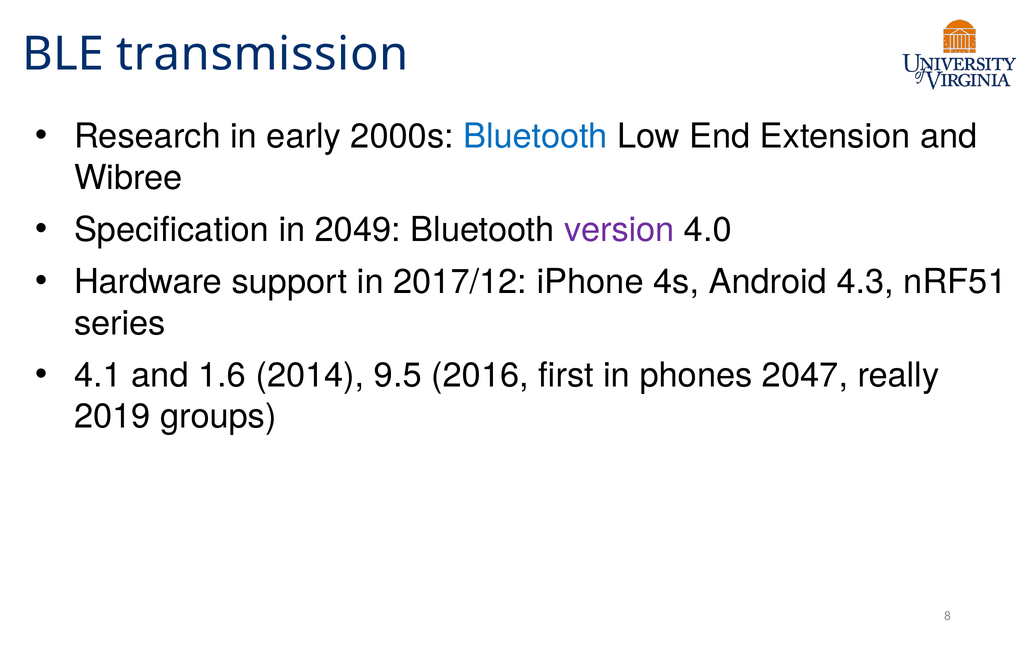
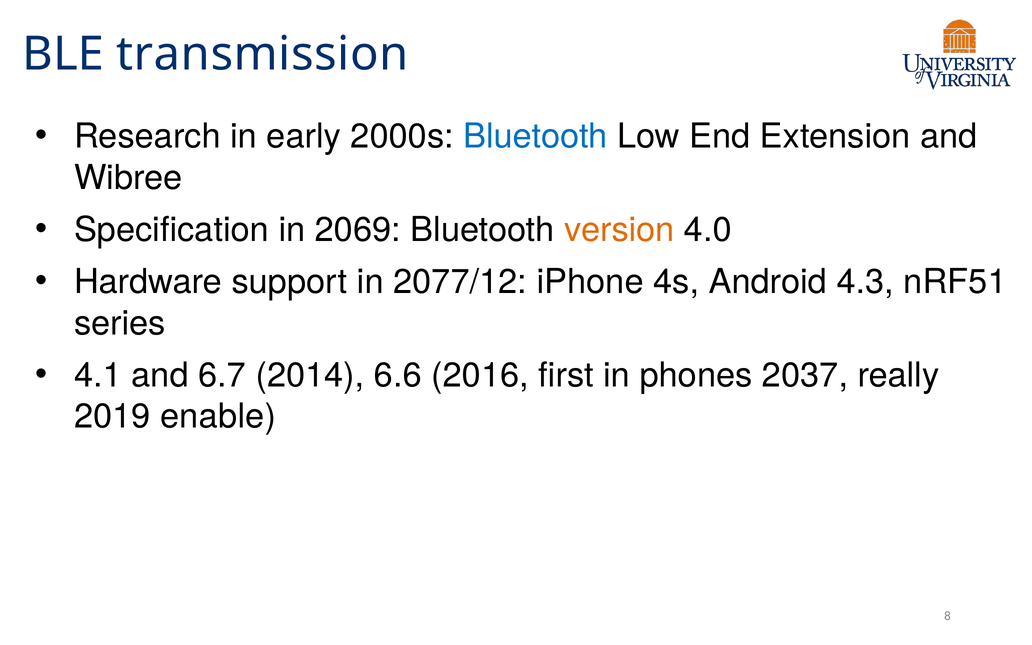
2049: 2049 -> 2069
version colour: purple -> orange
2017/12: 2017/12 -> 2077/12
1.6: 1.6 -> 6.7
9.5: 9.5 -> 6.6
2047: 2047 -> 2037
groups: groups -> enable
